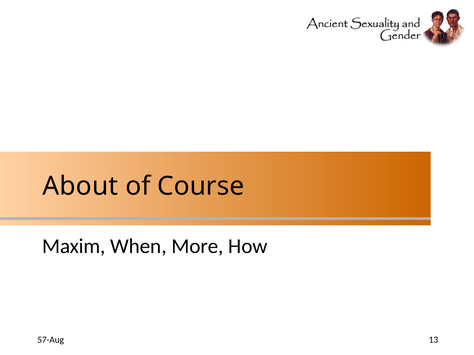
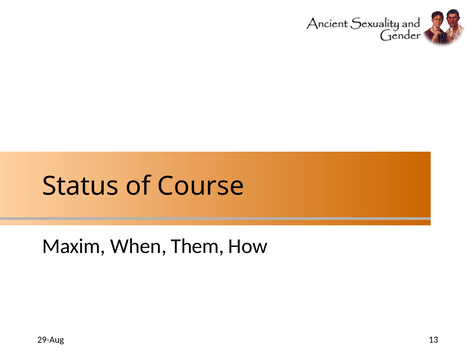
About: About -> Status
More: More -> Them
57-Aug: 57-Aug -> 29-Aug
